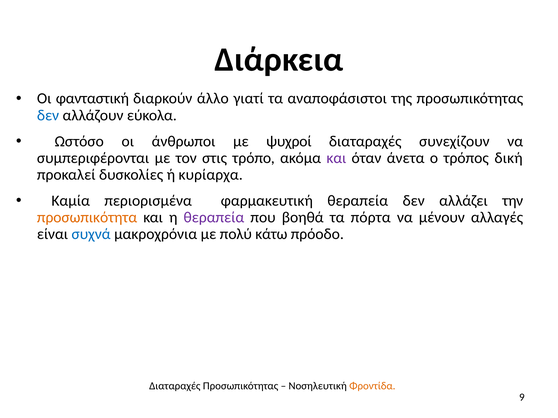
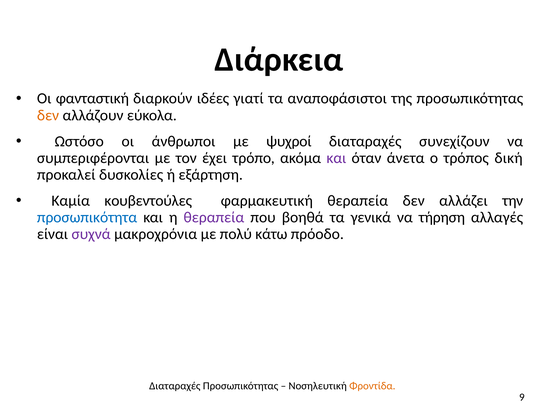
άλλο: άλλο -> ιδέες
δεν at (48, 115) colour: blue -> orange
στις: στις -> έχει
κυρίαρχα: κυρίαρχα -> εξάρτηση
περιορισμένα: περιορισμένα -> κουβεντούλες
προσωπικότητα colour: orange -> blue
πόρτα: πόρτα -> γενικά
μένουν: μένουν -> τήρηση
συχνά colour: blue -> purple
